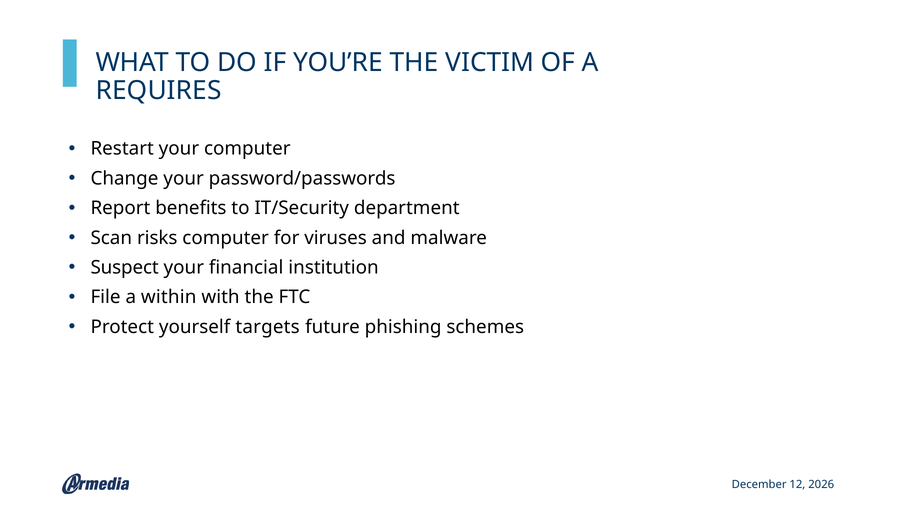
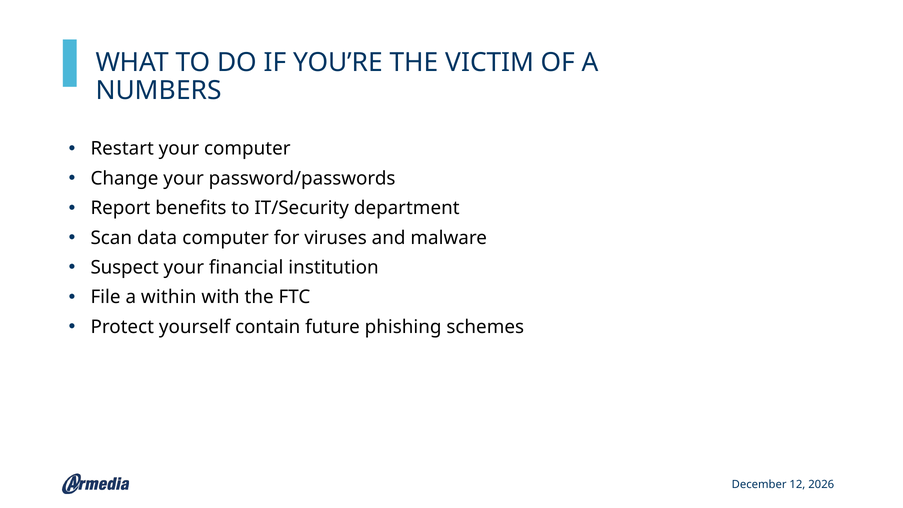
REQUIRES: REQUIRES -> NUMBERS
risks: risks -> data
targets: targets -> contain
